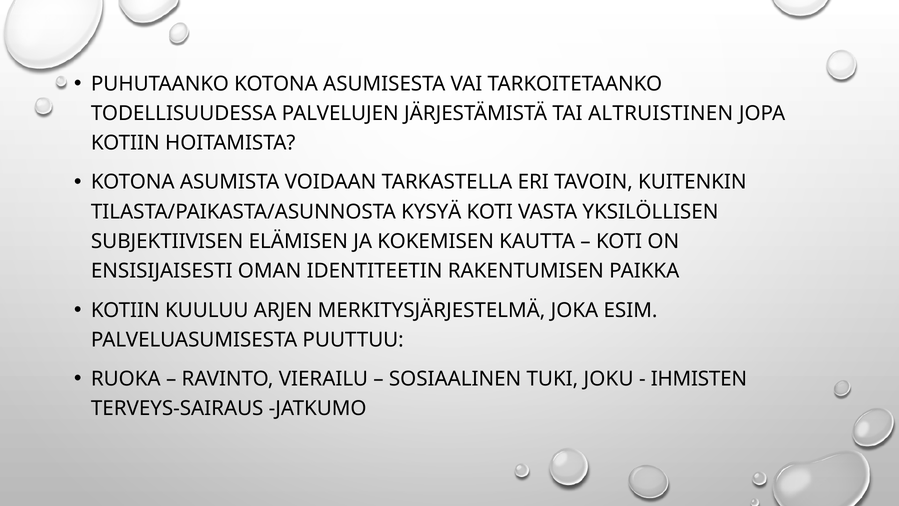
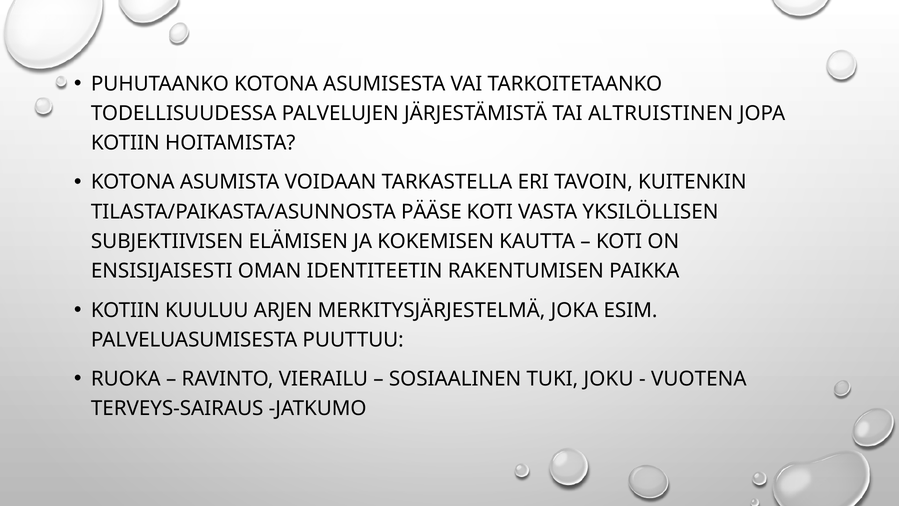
KYSYÄ: KYSYÄ -> PÄÄSE
IHMISTEN: IHMISTEN -> VUOTENA
